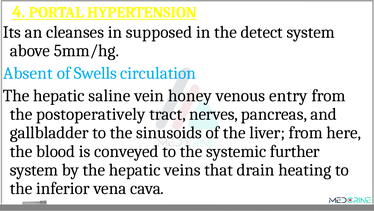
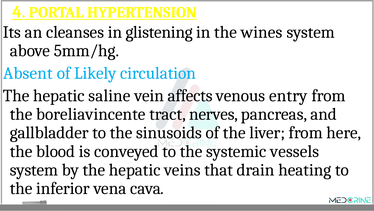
supposed: supposed -> glistening
detect: detect -> wines
Swells: Swells -> Likely
honey: honey -> affects
postoperatively: postoperatively -> boreliavincente
further: further -> vessels
